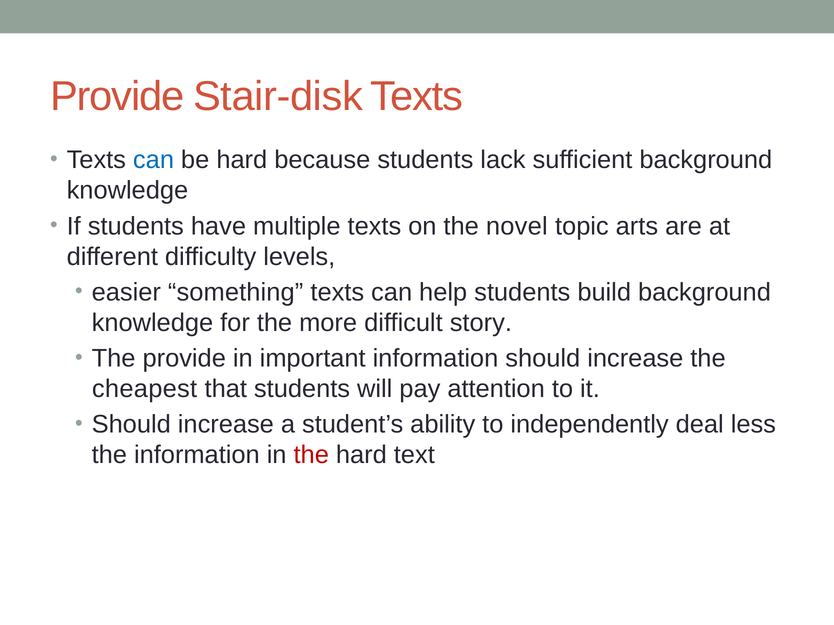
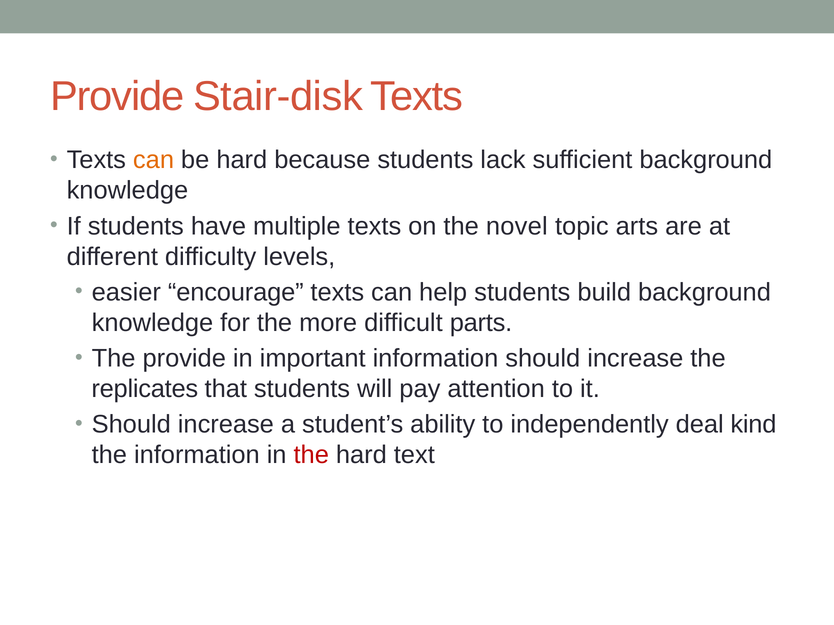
can at (153, 160) colour: blue -> orange
something: something -> encourage
story: story -> parts
cheapest: cheapest -> replicates
less: less -> kind
